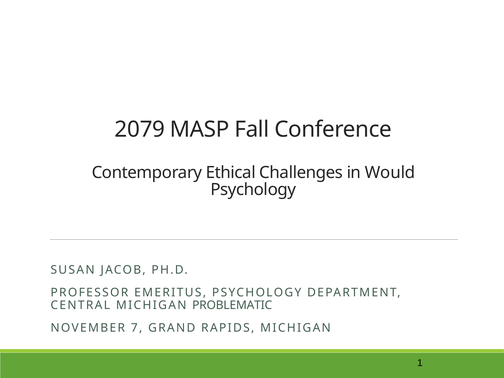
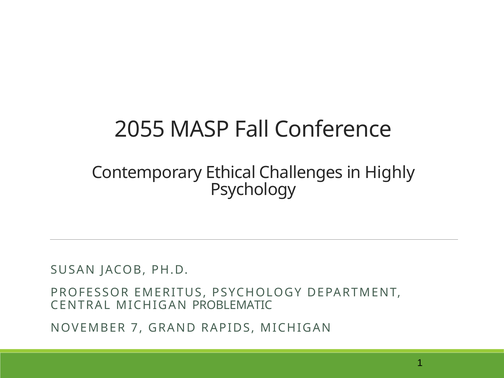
2079: 2079 -> 2055
Would: Would -> Highly
